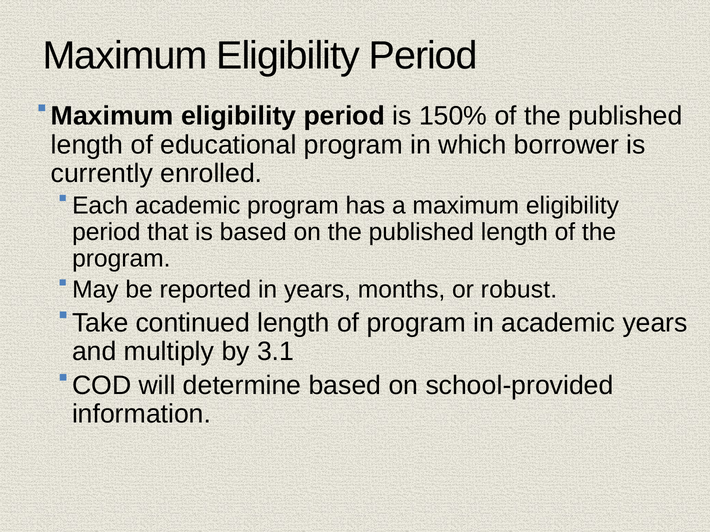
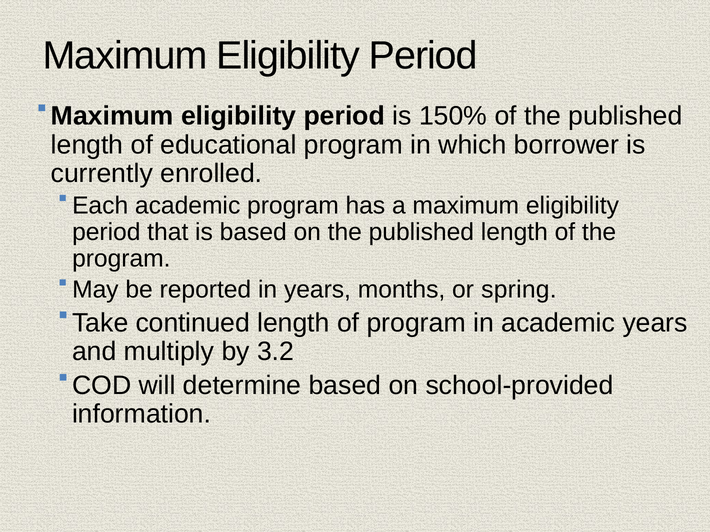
robust: robust -> spring
3.1: 3.1 -> 3.2
